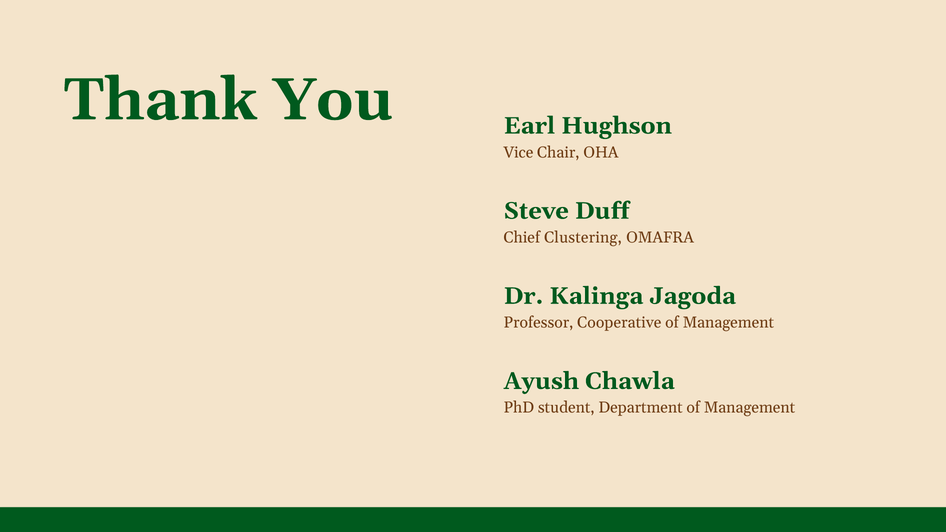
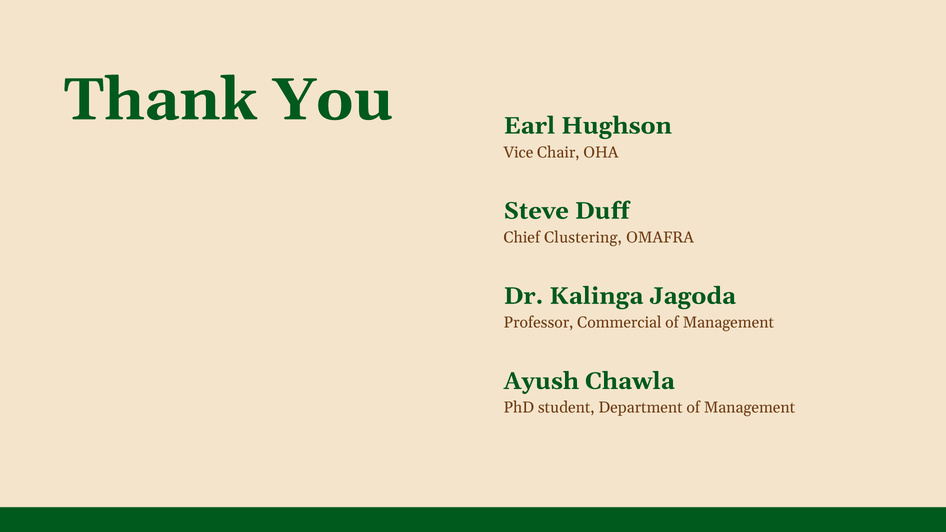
Cooperative: Cooperative -> Commercial
